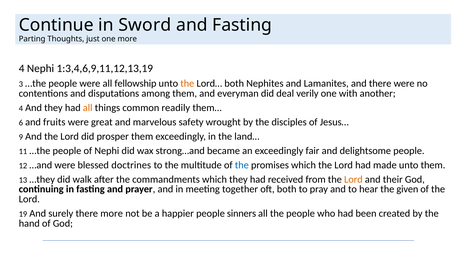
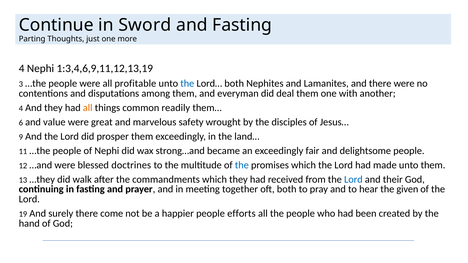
fellowship: fellowship -> profitable
the at (187, 84) colour: orange -> blue
deal verily: verily -> them
fruits: fruits -> value
Lord at (353, 179) colour: orange -> blue
there more: more -> come
sinners: sinners -> efforts
